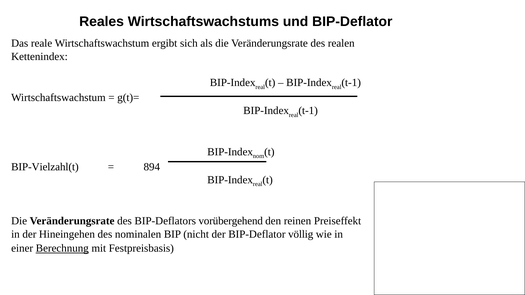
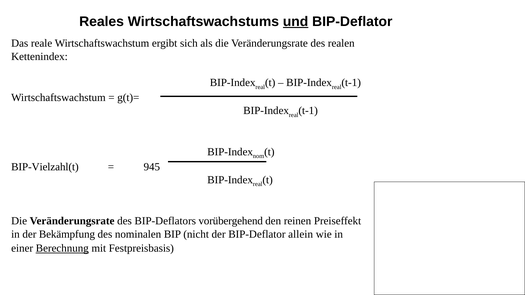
und underline: none -> present
894: 894 -> 945
Hineingehen: Hineingehen -> Bekämpfung
völlig: völlig -> allein
